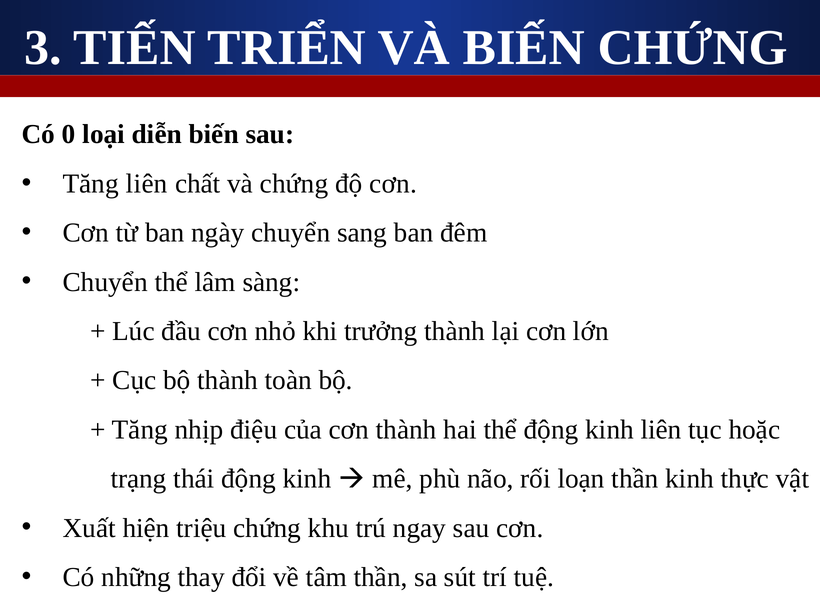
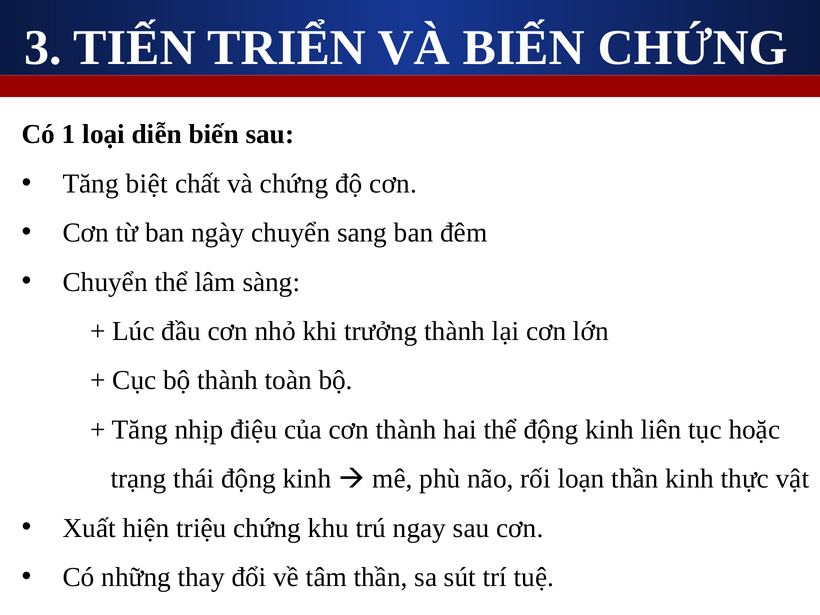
0: 0 -> 1
Tăng liên: liên -> biệt
